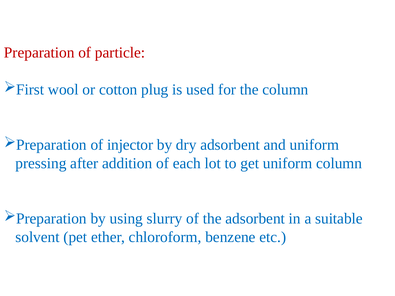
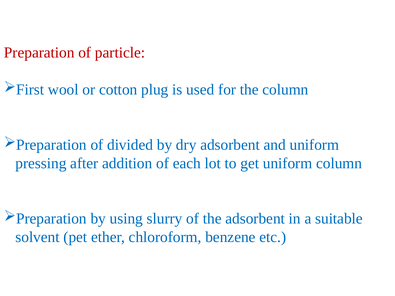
injector: injector -> divided
